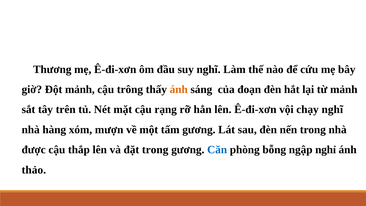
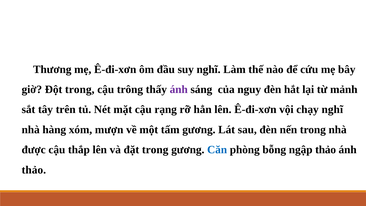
Đột mảnh: mảnh -> trong
ánh at (179, 89) colour: orange -> purple
đoạn: đoạn -> nguy
ngập nghỉ: nghỉ -> thảo
